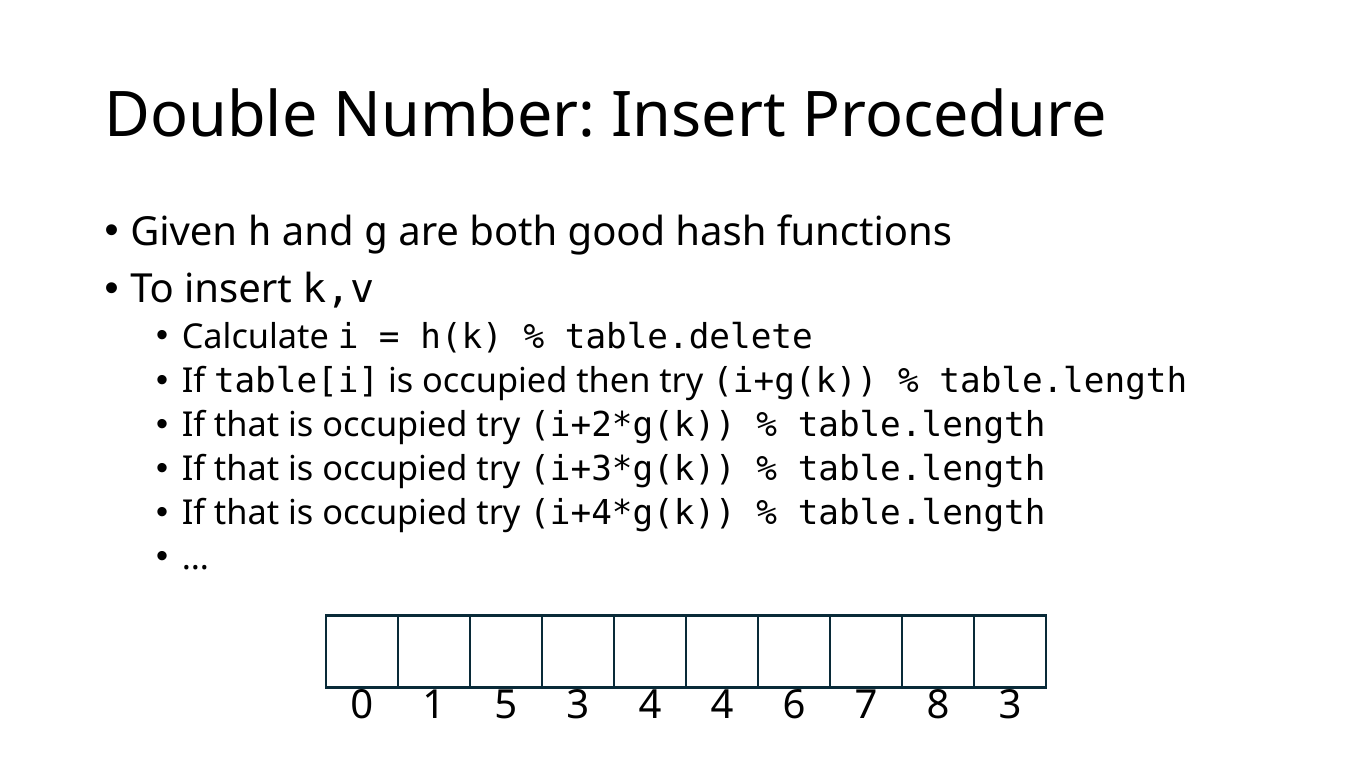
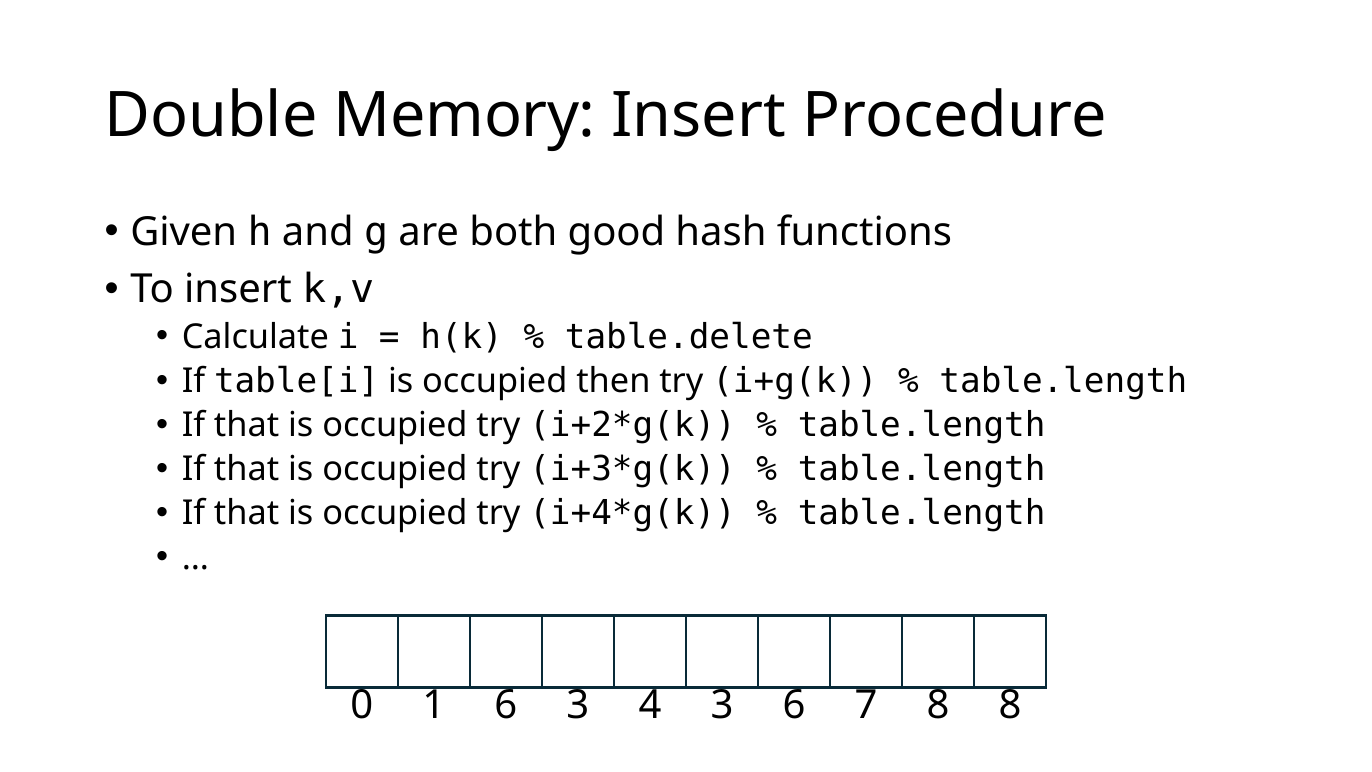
Number: Number -> Memory
1 5: 5 -> 6
4 4: 4 -> 3
8 3: 3 -> 8
